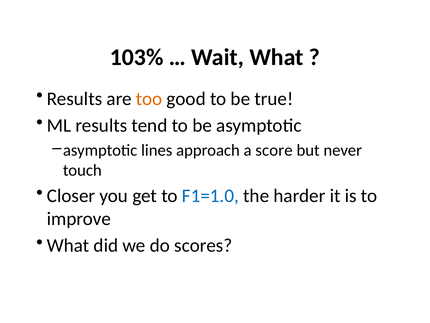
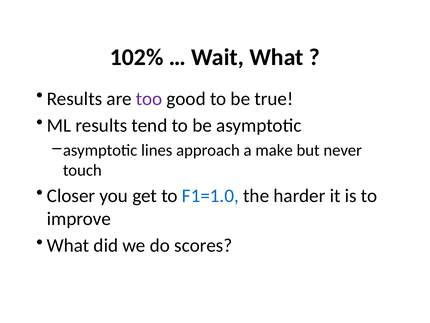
103%: 103% -> 102%
too colour: orange -> purple
score: score -> make
